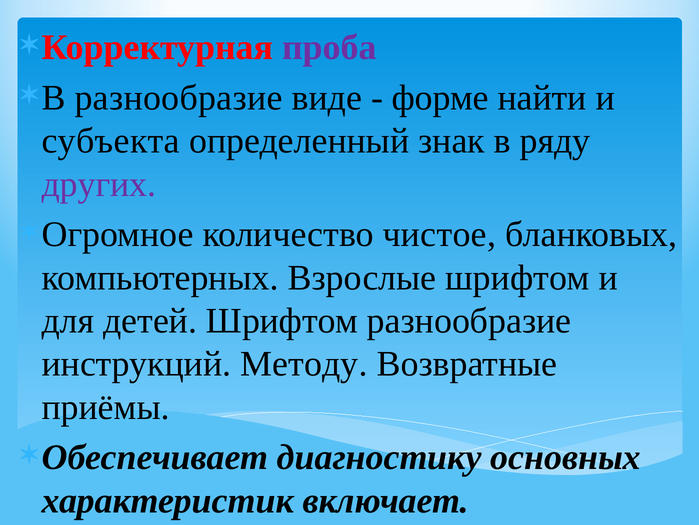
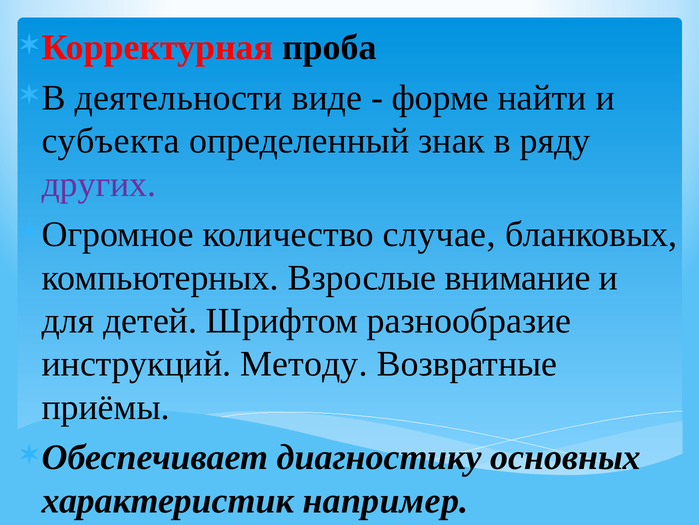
проба colour: purple -> black
В разнообразие: разнообразие -> деятельности
чистое: чистое -> случае
Взрослые шрифтом: шрифтом -> внимание
включает: включает -> например
